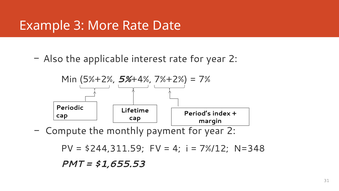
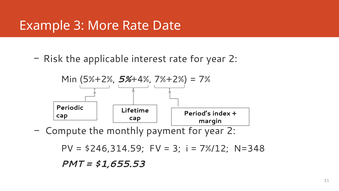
Also: Also -> Risk
$244,311.59: $244,311.59 -> $246,314.59
4 at (177, 148): 4 -> 3
